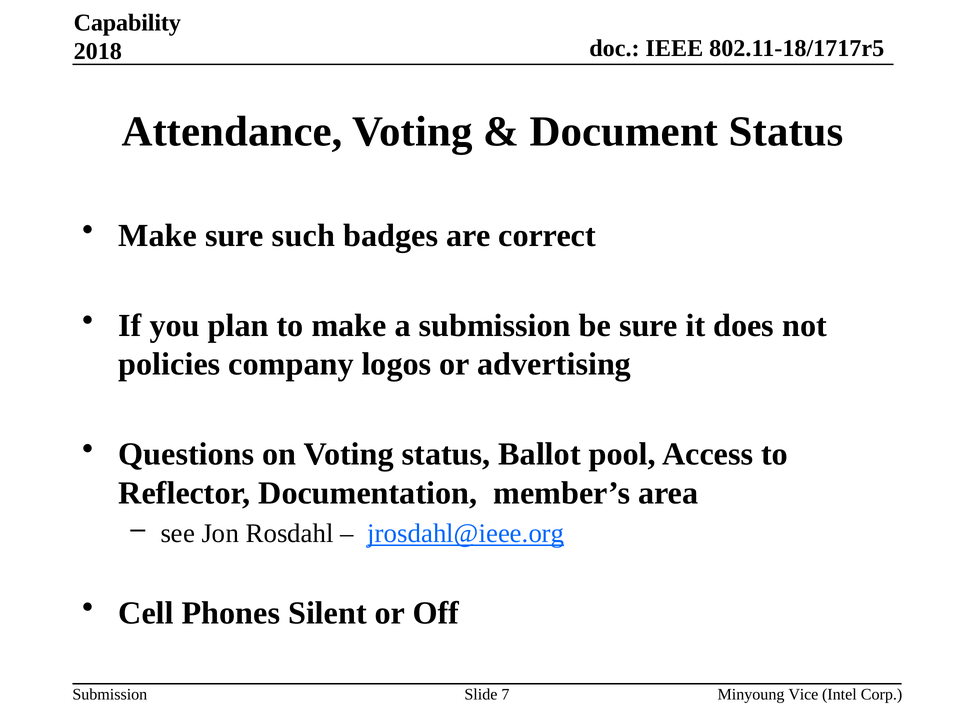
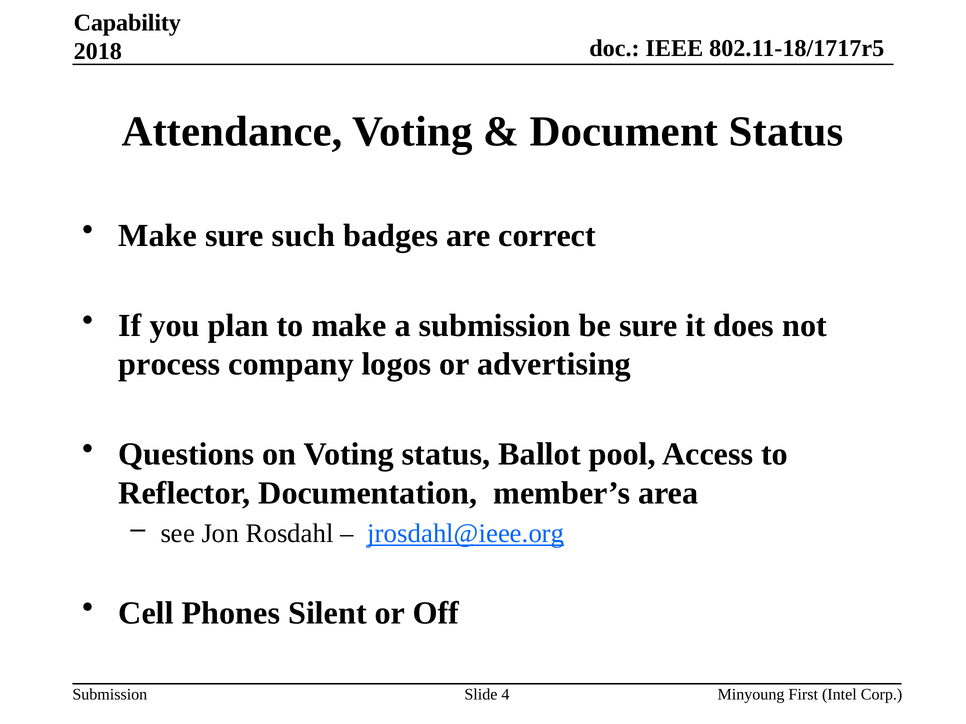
policies: policies -> process
7: 7 -> 4
Vice: Vice -> First
